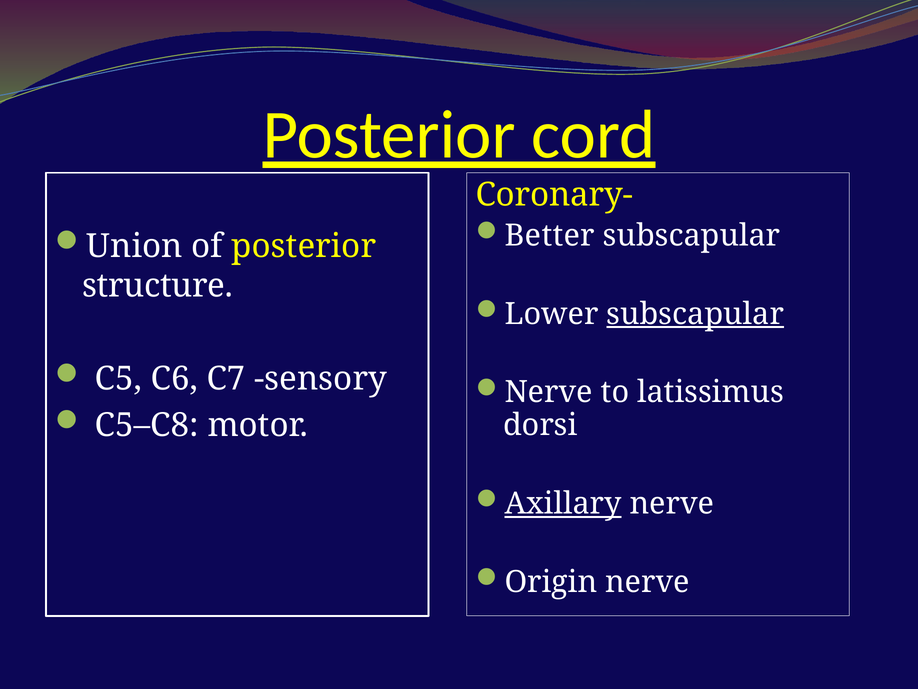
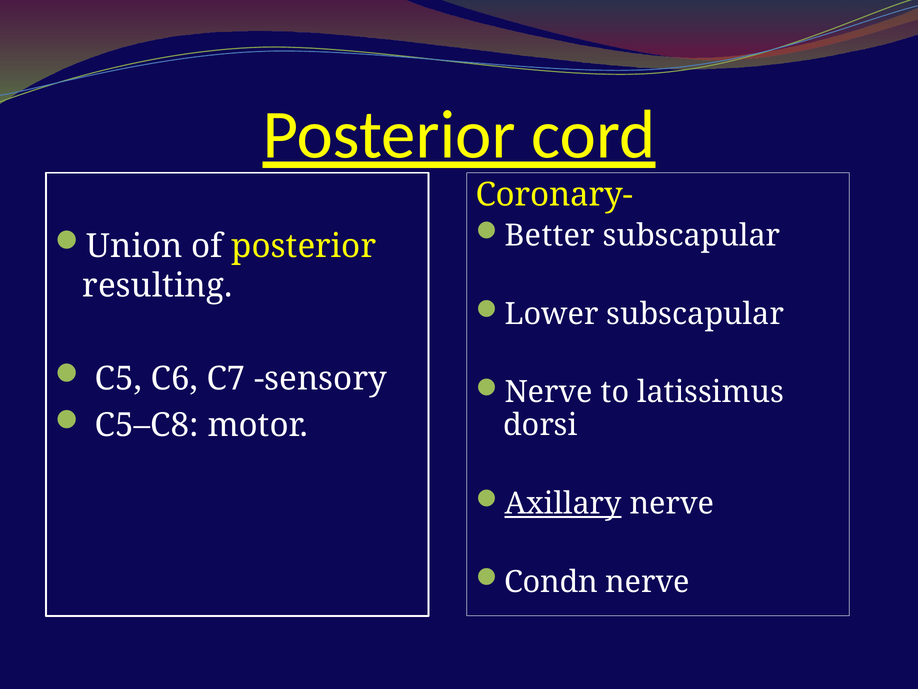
structure: structure -> resulting
subscapular at (695, 314) underline: present -> none
Origin: Origin -> Condn
